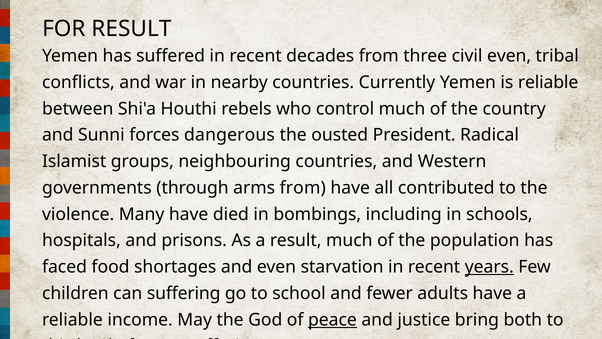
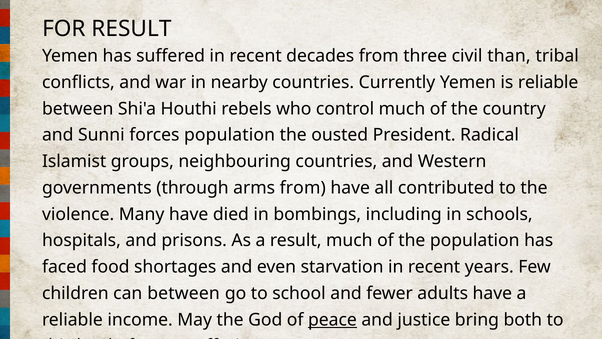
civil even: even -> than
forces dangerous: dangerous -> population
years underline: present -> none
can suffering: suffering -> between
